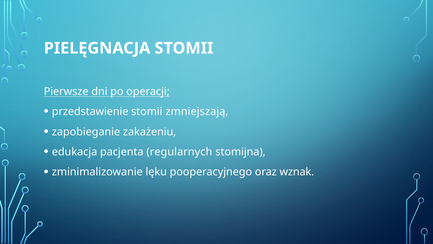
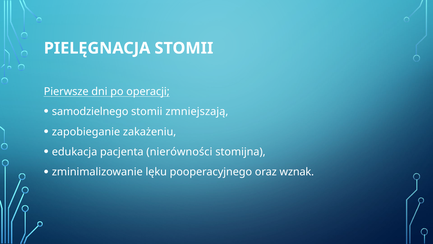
przedstawienie: przedstawienie -> samodzielnego
regularnych: regularnych -> nierówności
